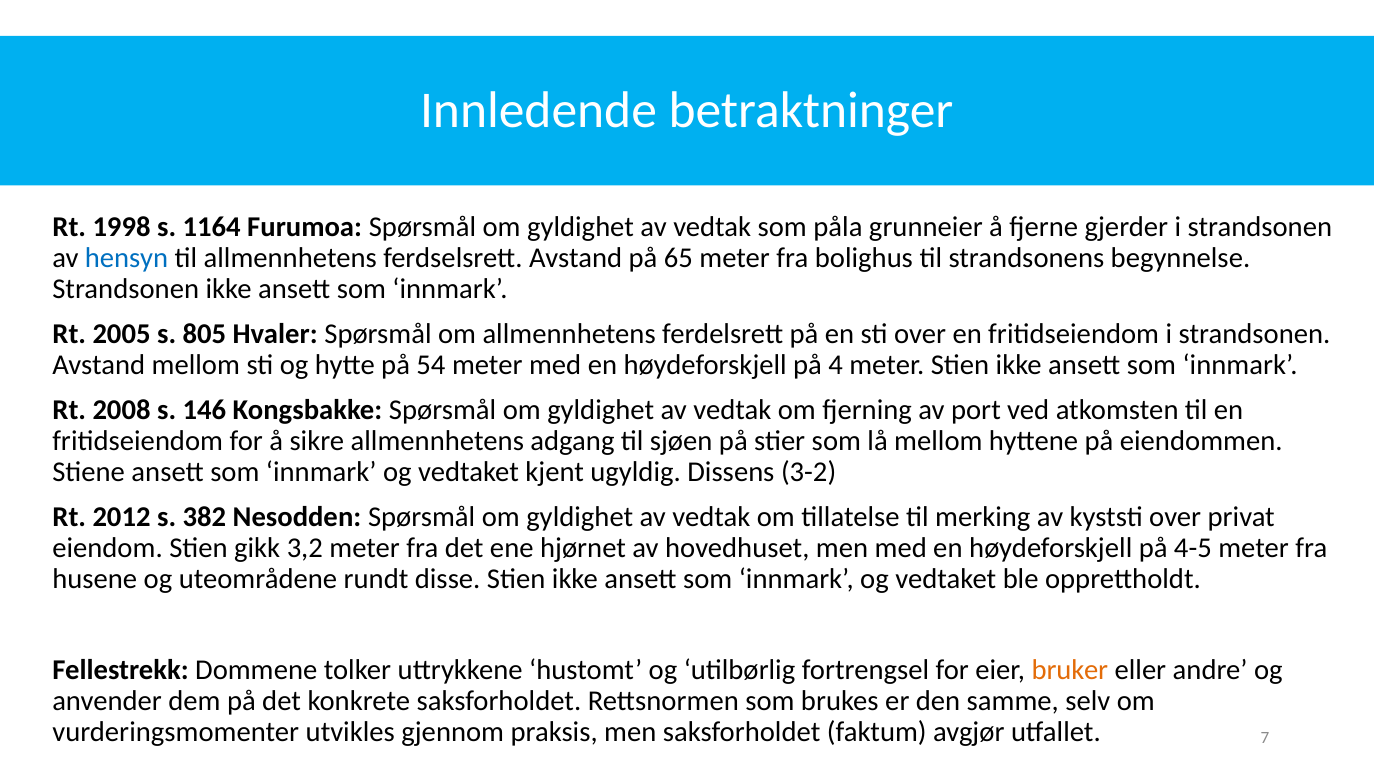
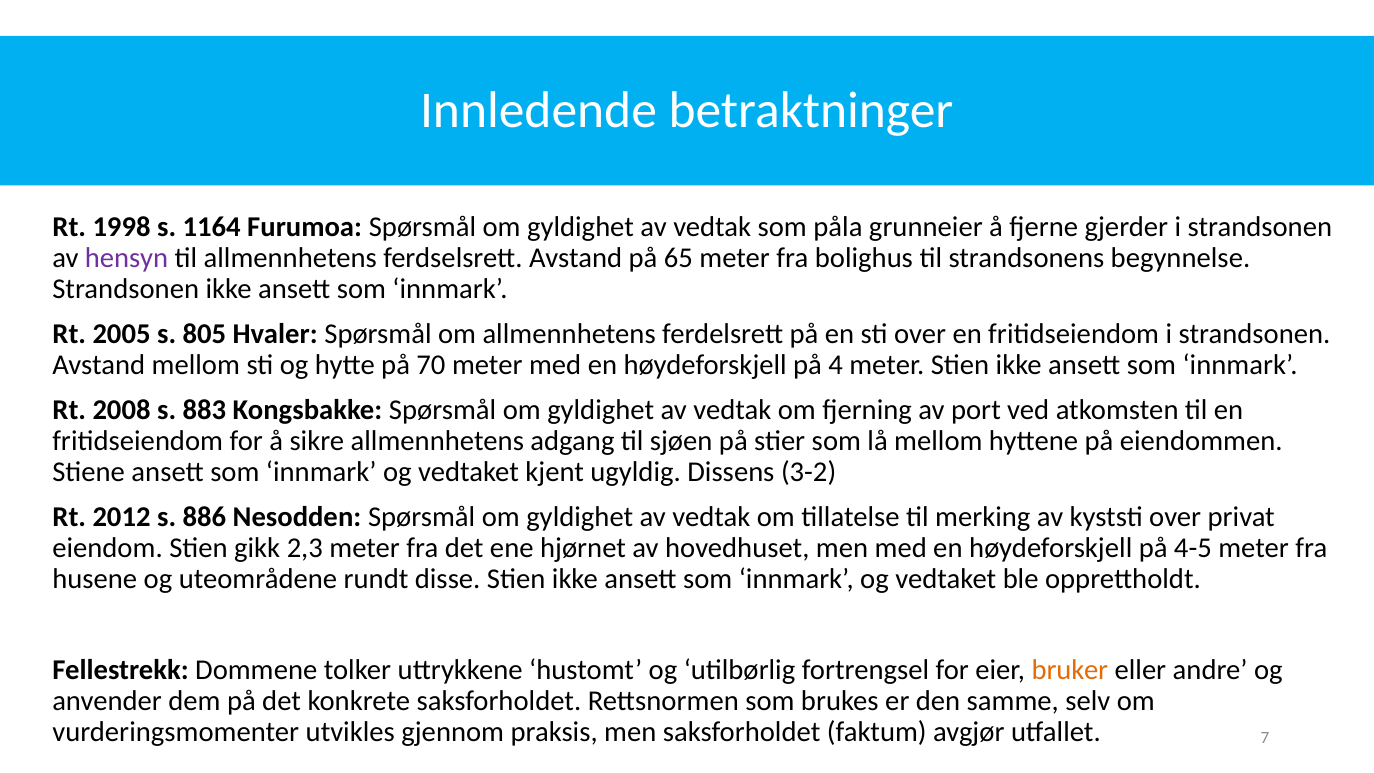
hensyn colour: blue -> purple
54: 54 -> 70
146: 146 -> 883
382: 382 -> 886
3,2: 3,2 -> 2,3
